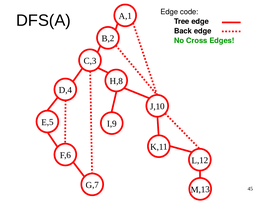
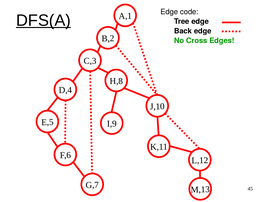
DFS(A underline: none -> present
